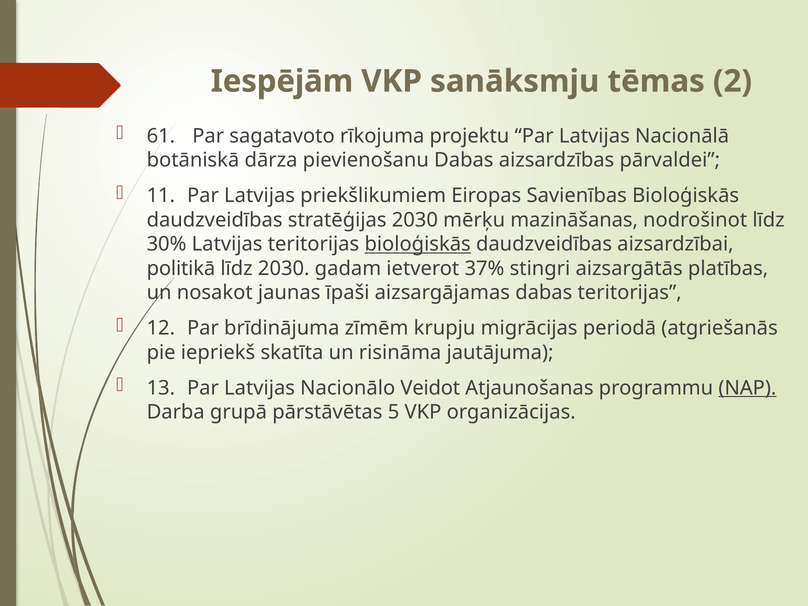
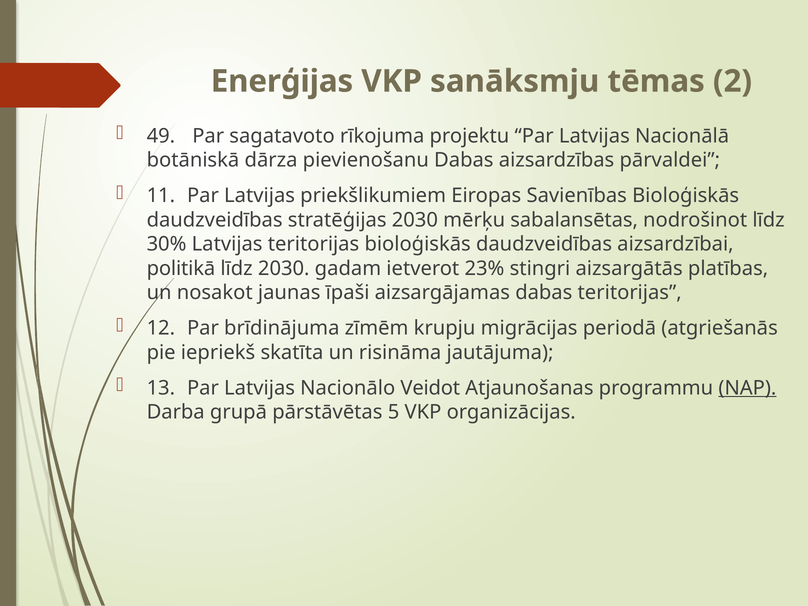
Iespējām: Iespējām -> Enerģijas
61: 61 -> 49
mazināšanas: mazināšanas -> sabalansētas
bioloģiskās at (418, 244) underline: present -> none
37%: 37% -> 23%
